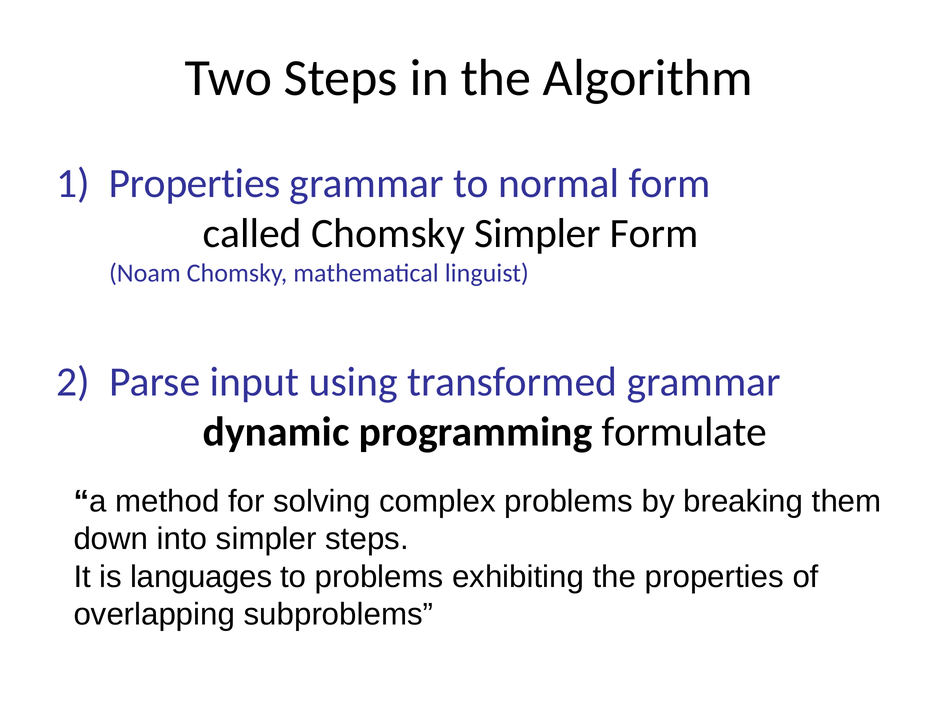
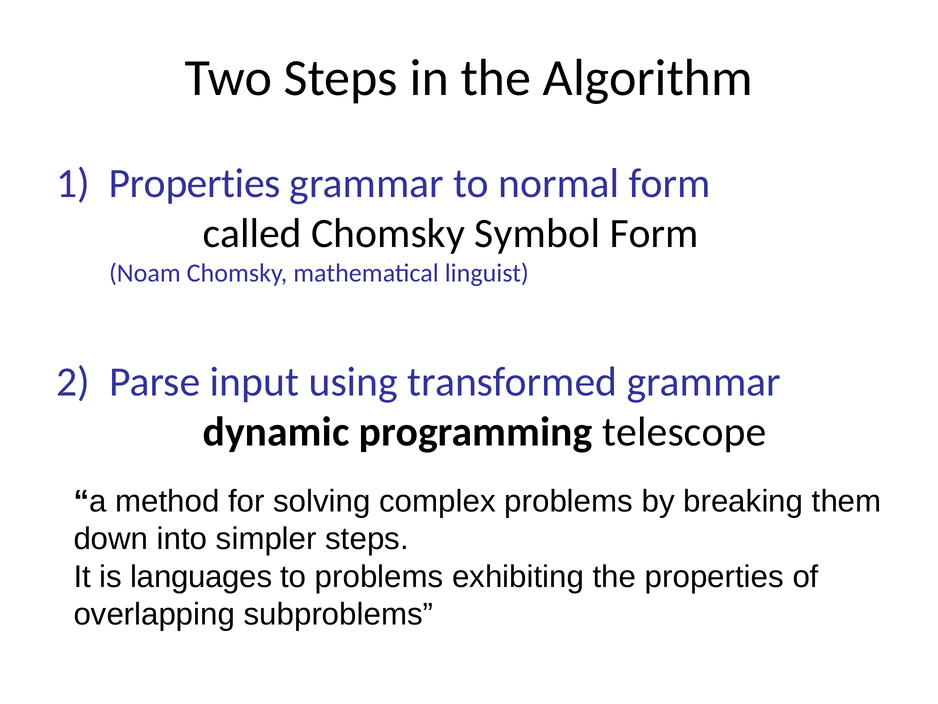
Chomsky Simpler: Simpler -> Symbol
formulate: formulate -> telescope
